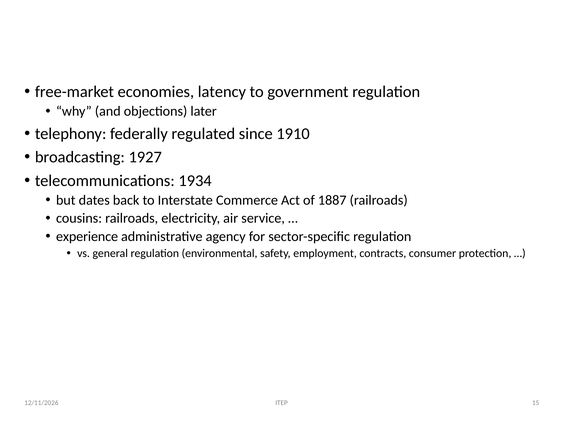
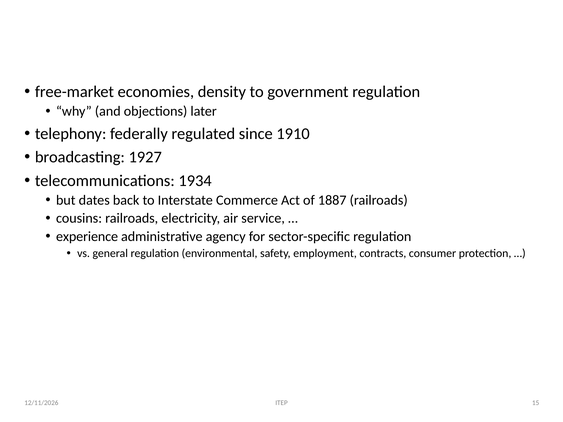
latency: latency -> density
